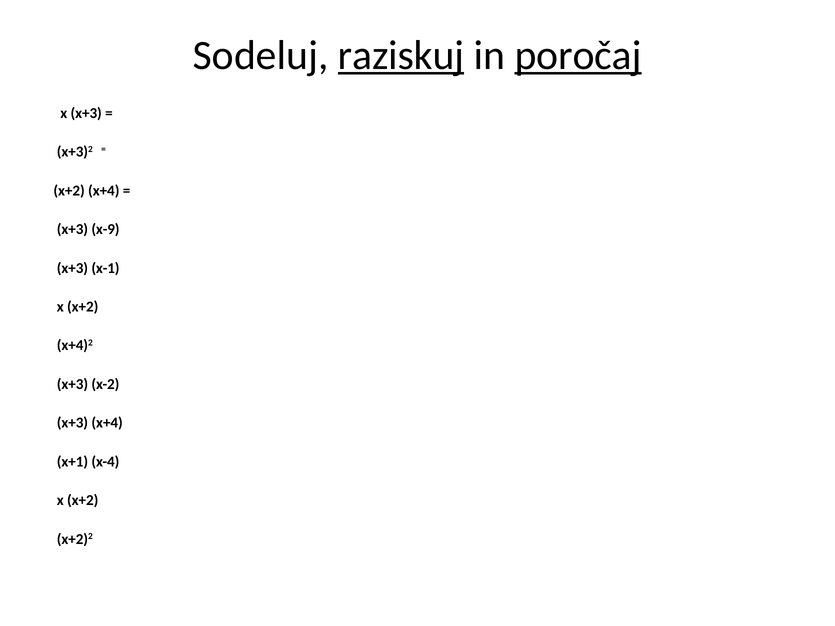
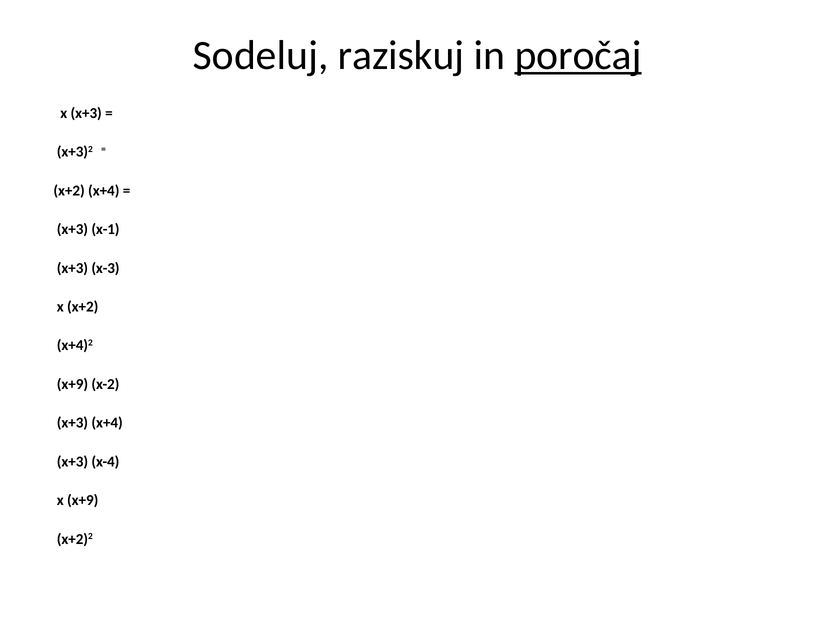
raziskuj underline: present -> none
x-9: x-9 -> x-1
x-1: x-1 -> x-3
x+3 at (72, 384): x+3 -> x+9
x+1 at (72, 462): x+1 -> x+3
x+2 at (83, 501): x+2 -> x+9
